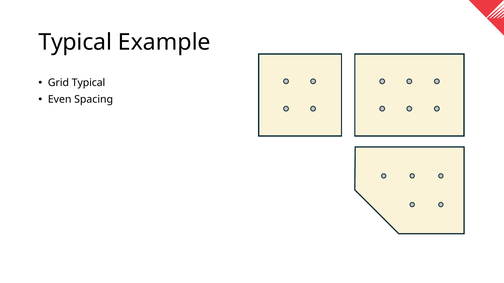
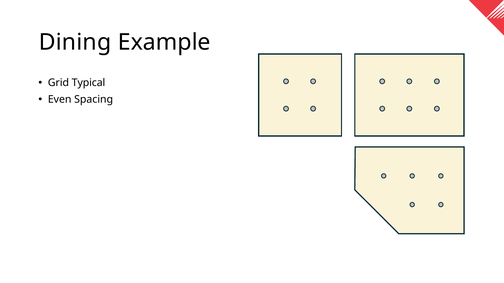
Typical at (75, 42): Typical -> Dining
